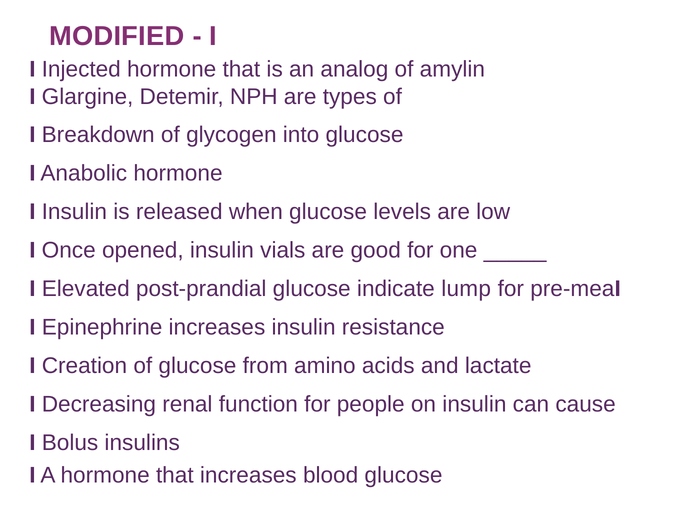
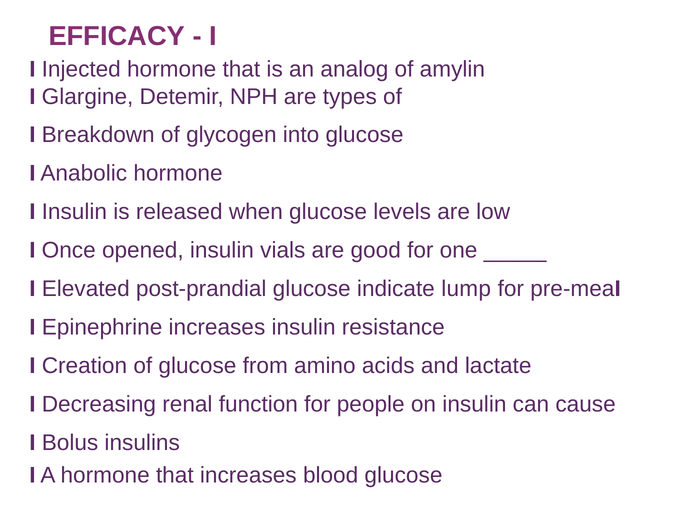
MODIFIED: MODIFIED -> EFFICACY
